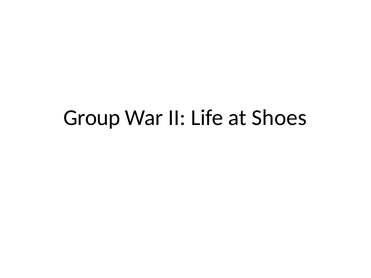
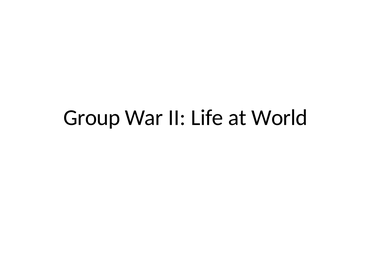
Shoes: Shoes -> World
